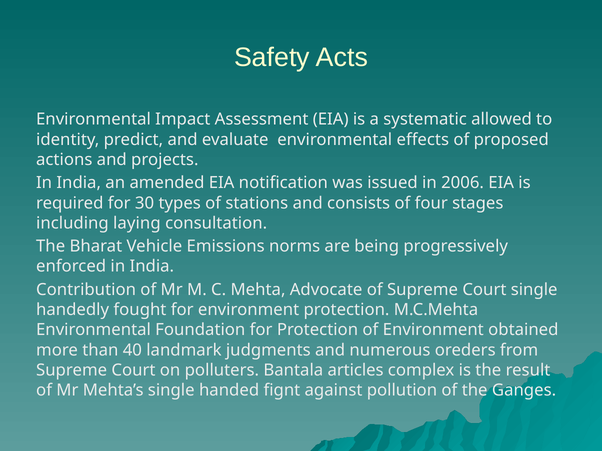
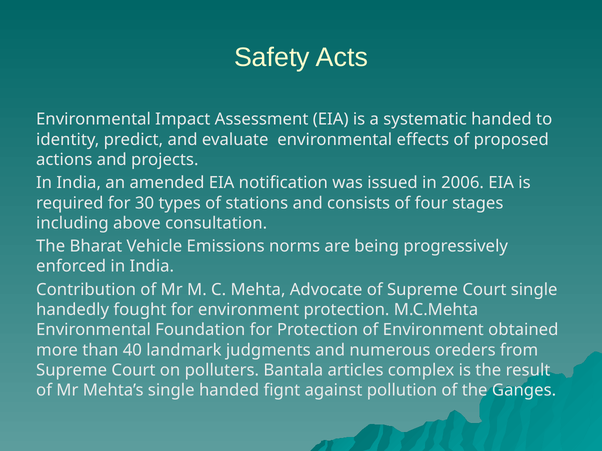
systematic allowed: allowed -> handed
laying: laying -> above
